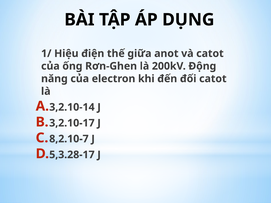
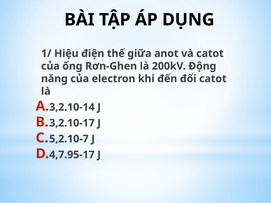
8,2.10-7: 8,2.10-7 -> 5,2.10-7
5,3.28-17: 5,3.28-17 -> 4,7.95-17
